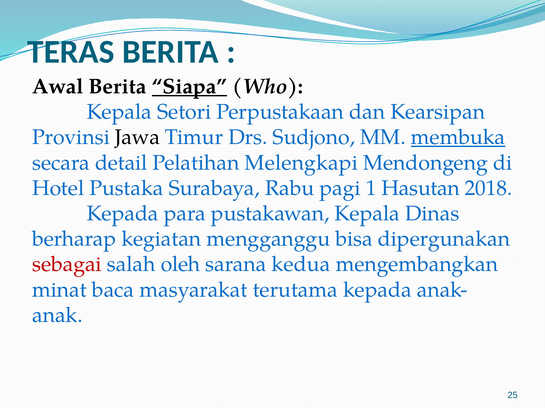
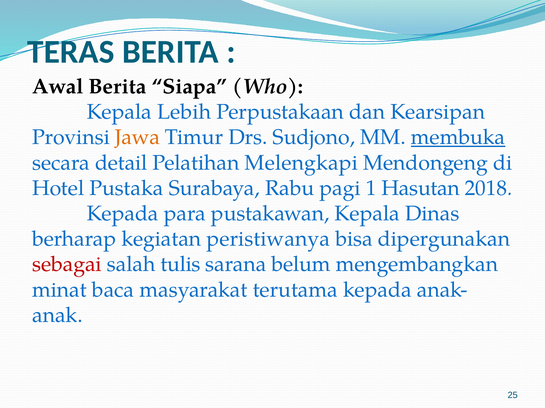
Siapa underline: present -> none
Setori: Setori -> Lebih
Jawa colour: black -> orange
mengganggu: mengganggu -> peristiwanya
oleh: oleh -> tulis
kedua: kedua -> belum
